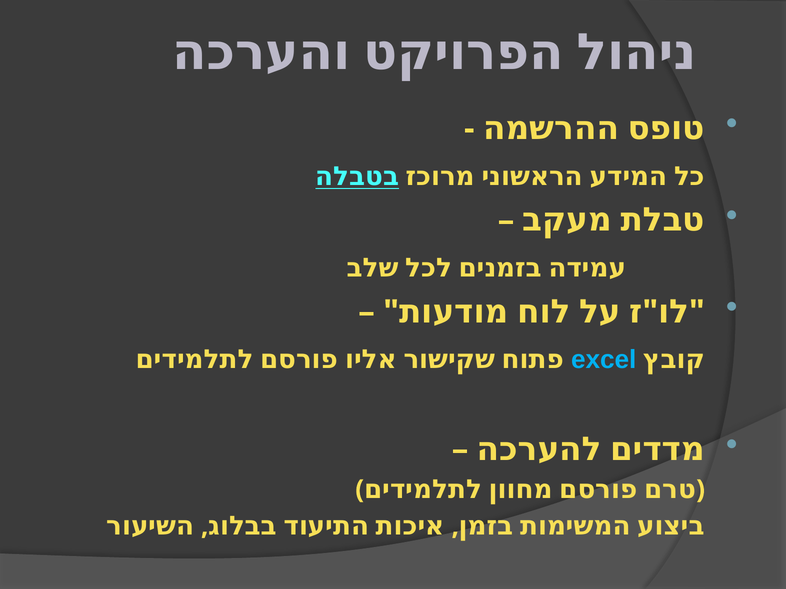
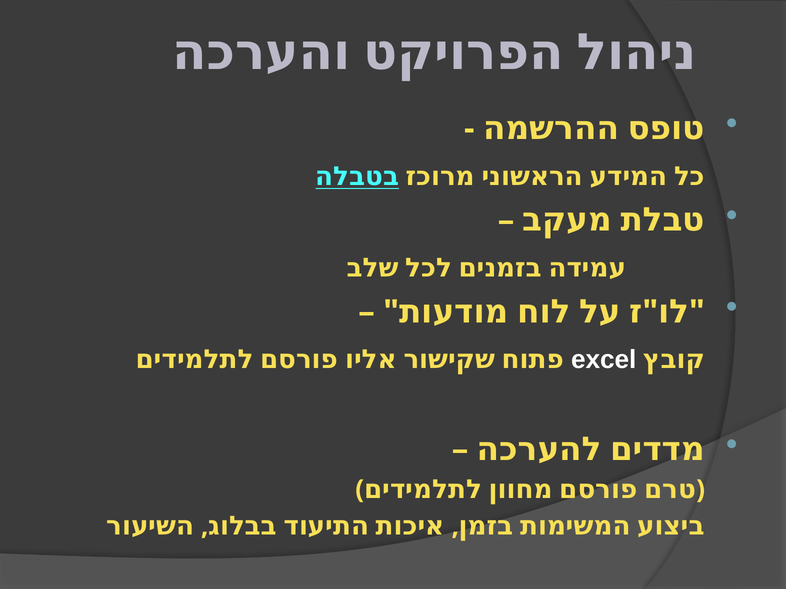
excel colour: light blue -> white
